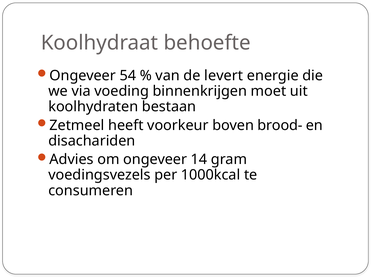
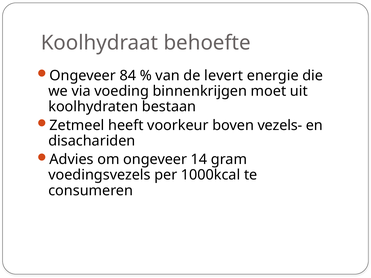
54: 54 -> 84
brood-: brood- -> vezels-
